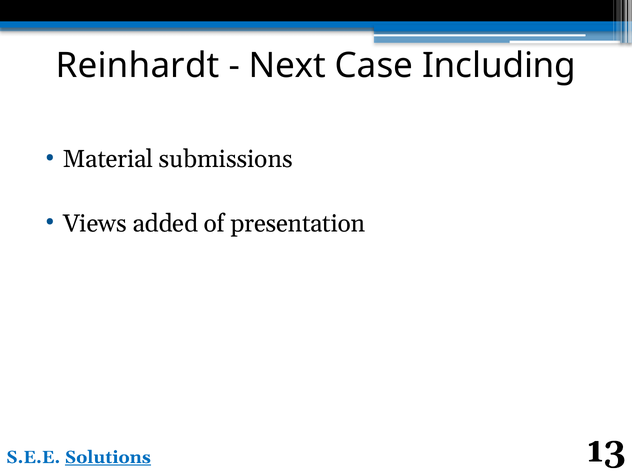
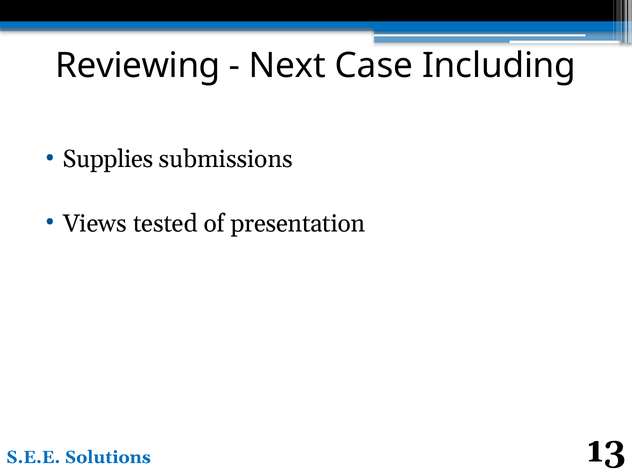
Reinhardt: Reinhardt -> Reviewing
Material: Material -> Supplies
added: added -> tested
Solutions underline: present -> none
